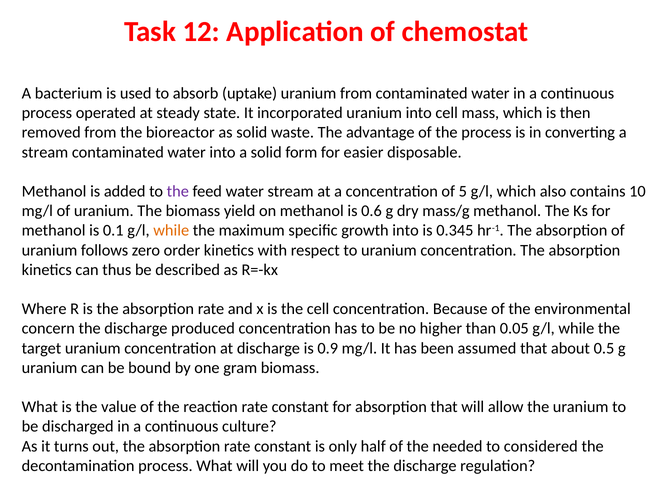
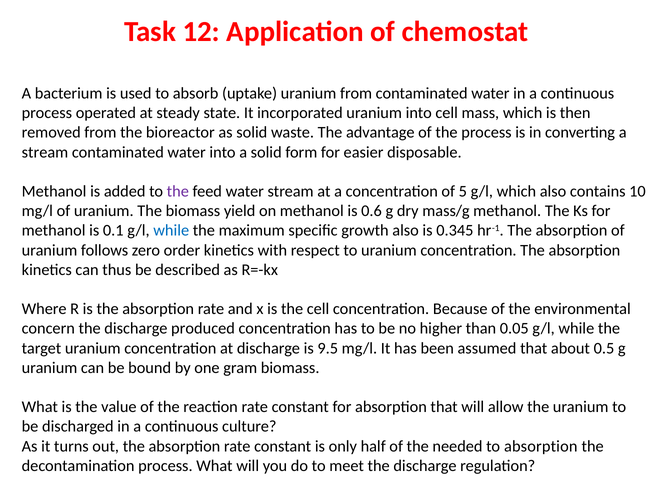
while at (171, 230) colour: orange -> blue
growth into: into -> also
0.9: 0.9 -> 9.5
to considered: considered -> absorption
